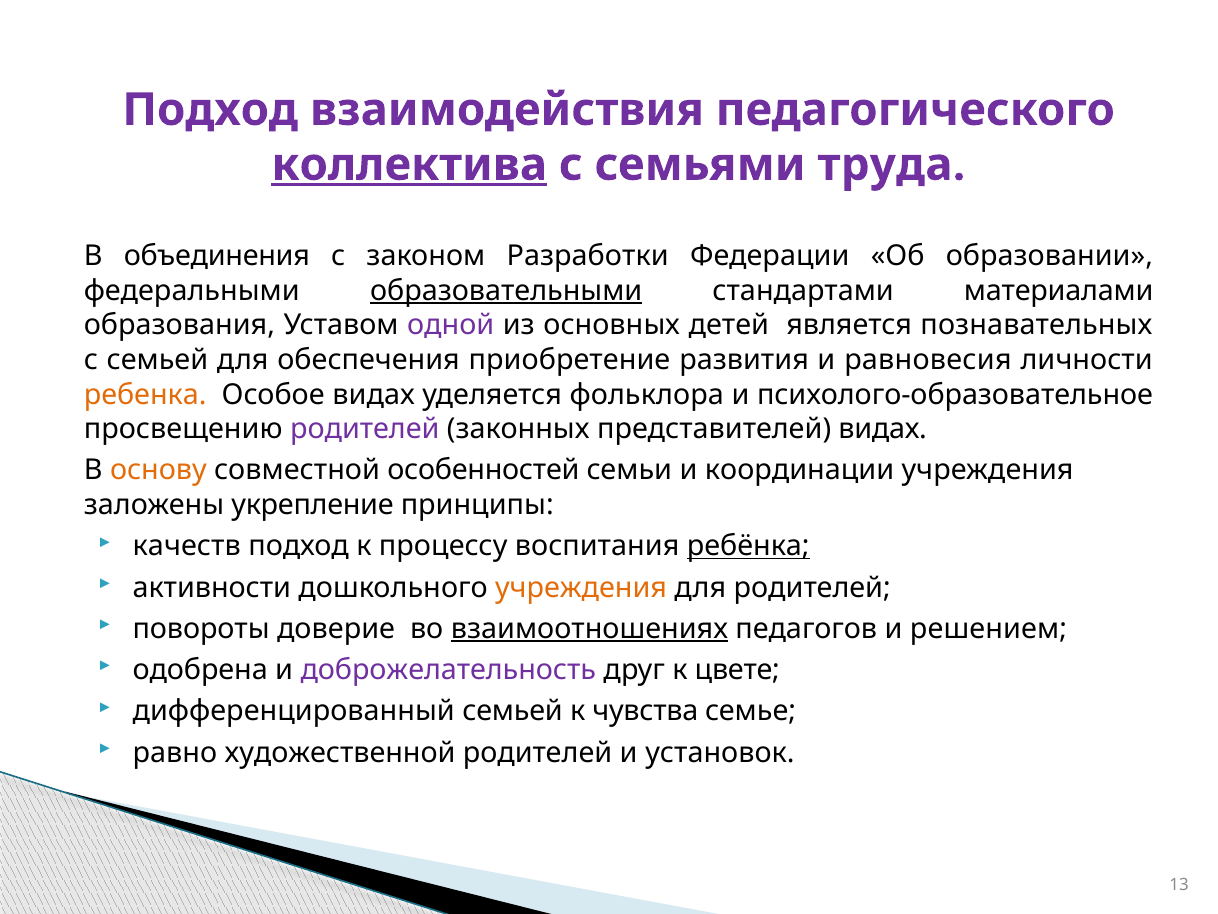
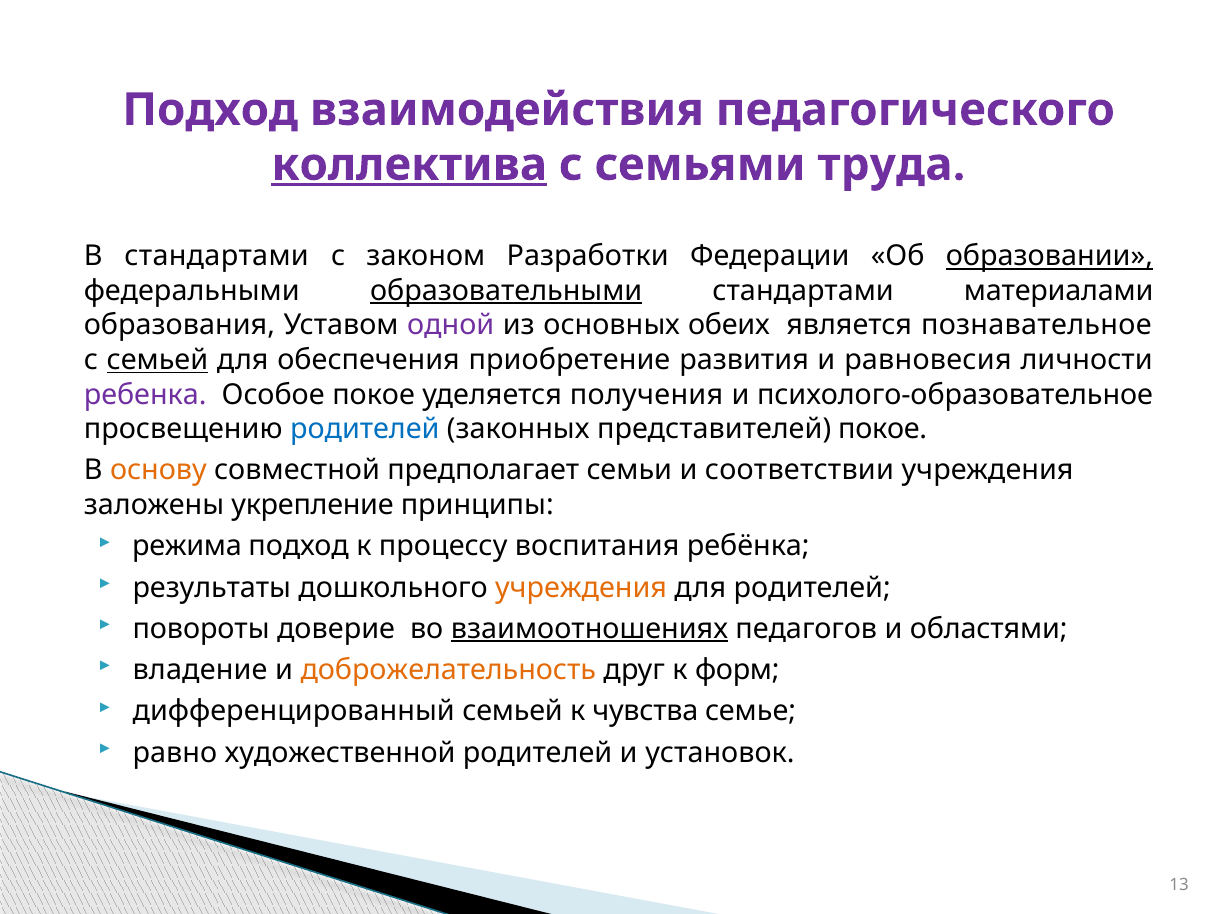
В объединения: объединения -> стандартами
образовании underline: none -> present
детей: детей -> обеих
познавательных: познавательных -> познавательное
семьей at (157, 360) underline: none -> present
ребенка colour: orange -> purple
Особое видах: видах -> покое
фольклора: фольклора -> получения
родителей at (365, 429) colour: purple -> blue
представителей видах: видах -> покое
особенностей: особенностей -> предполагает
координации: координации -> соответствии
качеств: качеств -> режима
ребёнка underline: present -> none
активности: активности -> результаты
решением: решением -> областями
одобрена: одобрена -> владение
доброжелательность colour: purple -> orange
цвете: цвете -> форм
